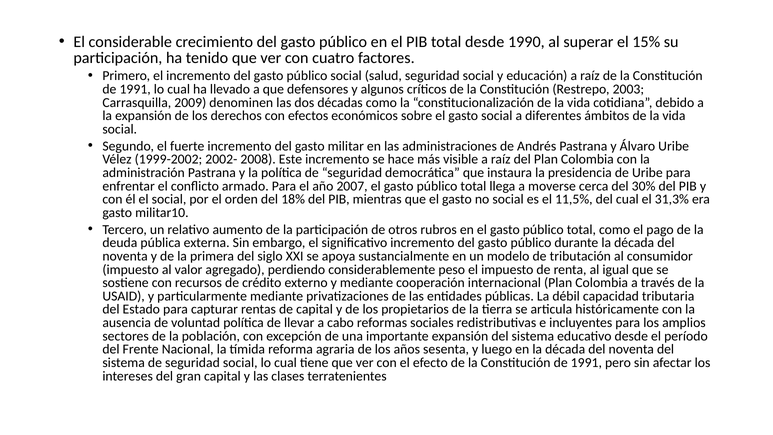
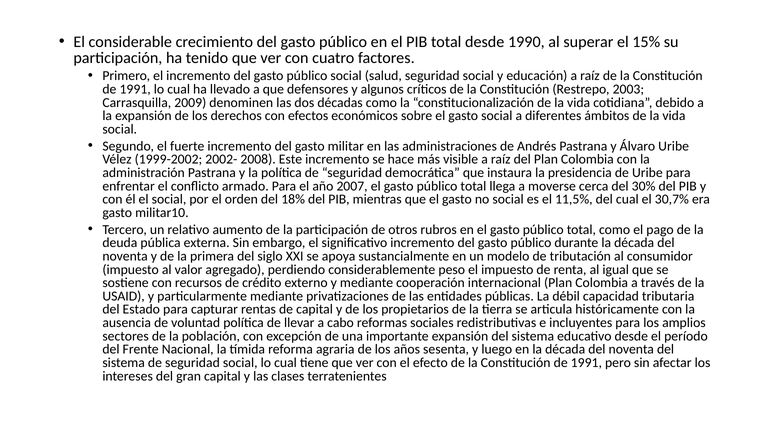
31,3%: 31,3% -> 30,7%
